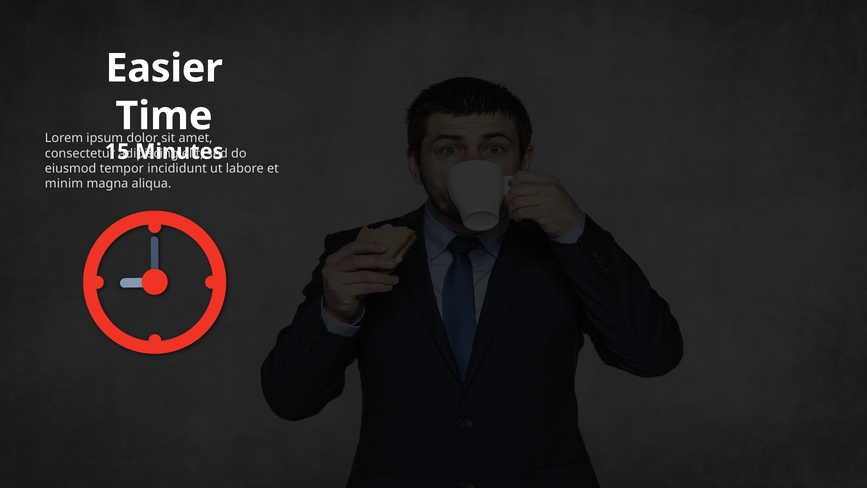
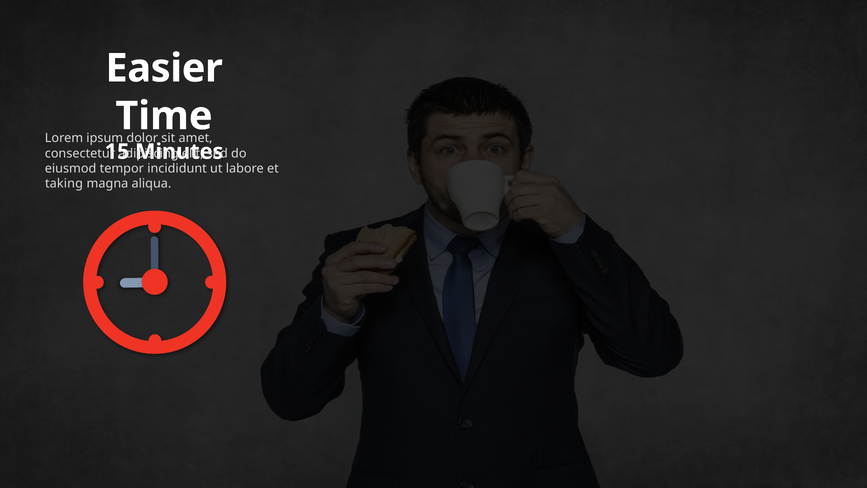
minim: minim -> taking
